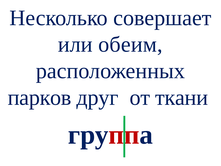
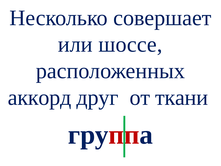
обеим: обеим -> шоссе
парков: парков -> аккорд
